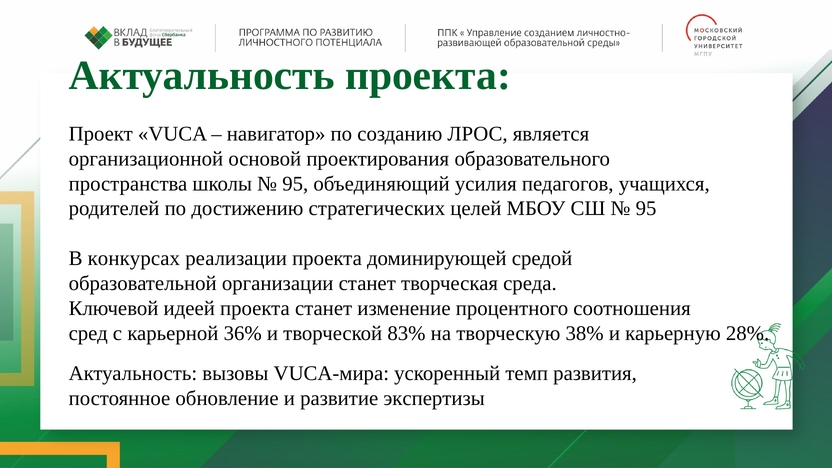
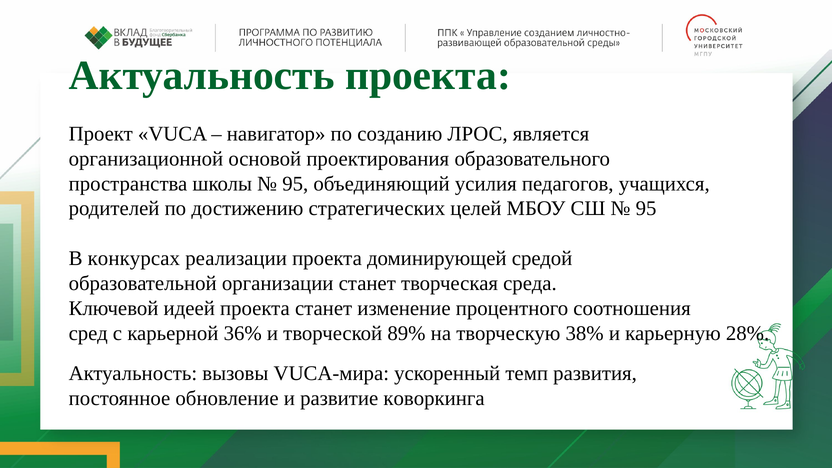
83%: 83% -> 89%
экспертизы: экспертизы -> коворкинга
